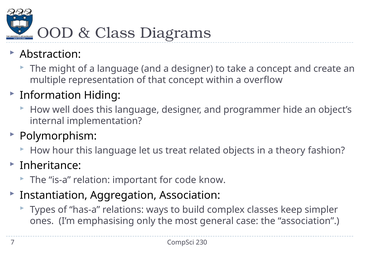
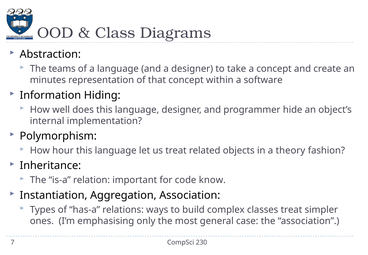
might: might -> teams
multiple: multiple -> minutes
overflow: overflow -> software
classes keep: keep -> treat
